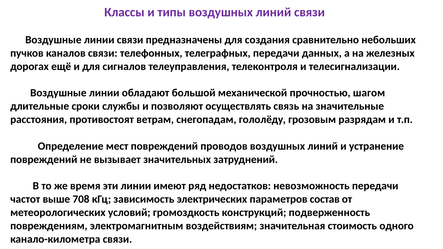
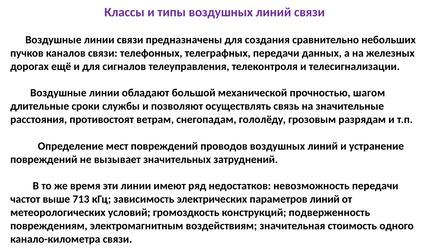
708: 708 -> 713
параметров состав: состав -> линий
